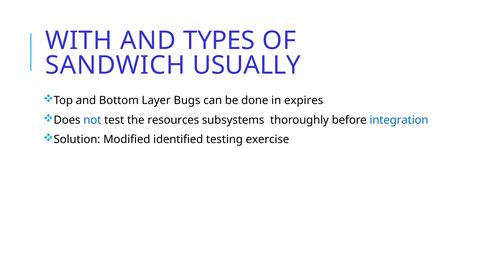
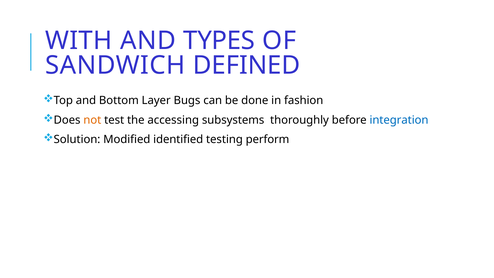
USUALLY: USUALLY -> DEFINED
expires: expires -> fashion
not colour: blue -> orange
resources: resources -> accessing
exercise: exercise -> perform
